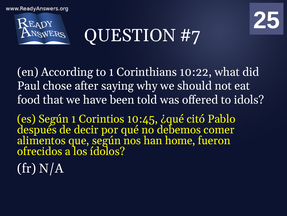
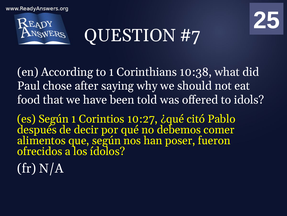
10:22: 10:22 -> 10:38
10:45: 10:45 -> 10:27
home: home -> poser
